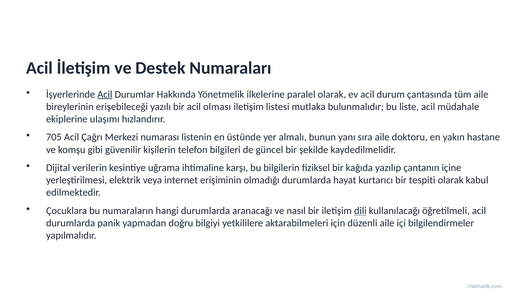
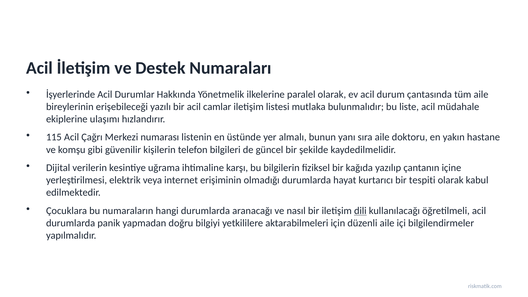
Acil at (105, 94) underline: present -> none
olması: olması -> camlar
705: 705 -> 115
